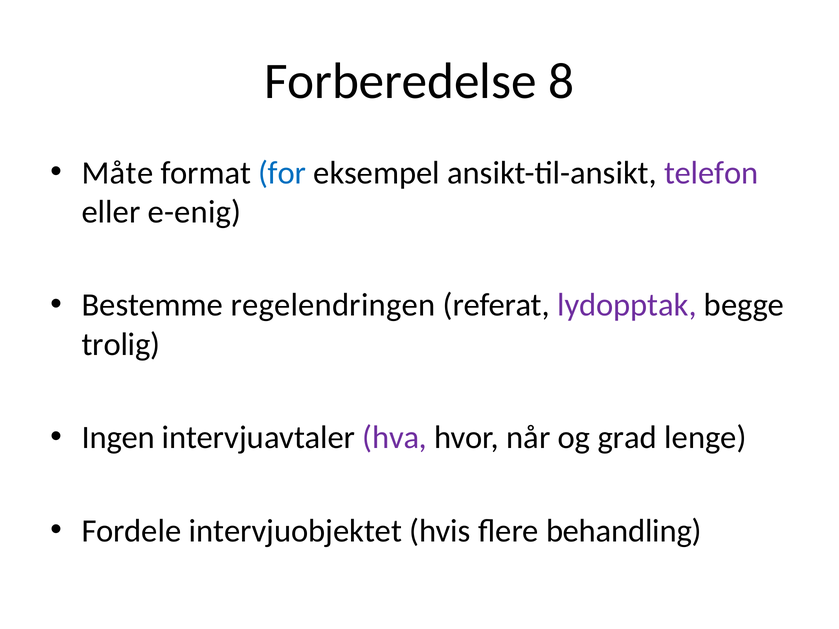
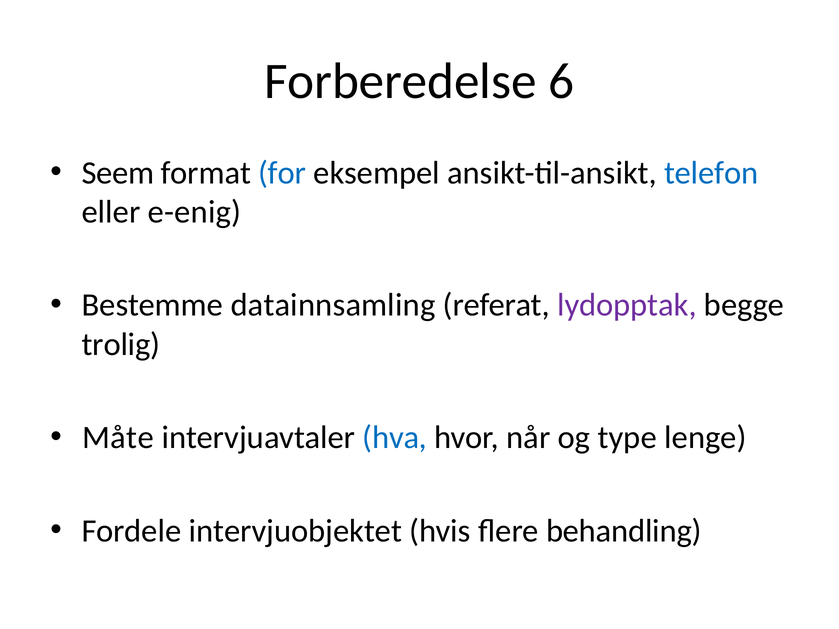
8: 8 -> 6
Måte: Måte -> Seem
telefon colour: purple -> blue
regelendringen: regelendringen -> datainnsamling
Ingen: Ingen -> Måte
hva colour: purple -> blue
grad: grad -> type
